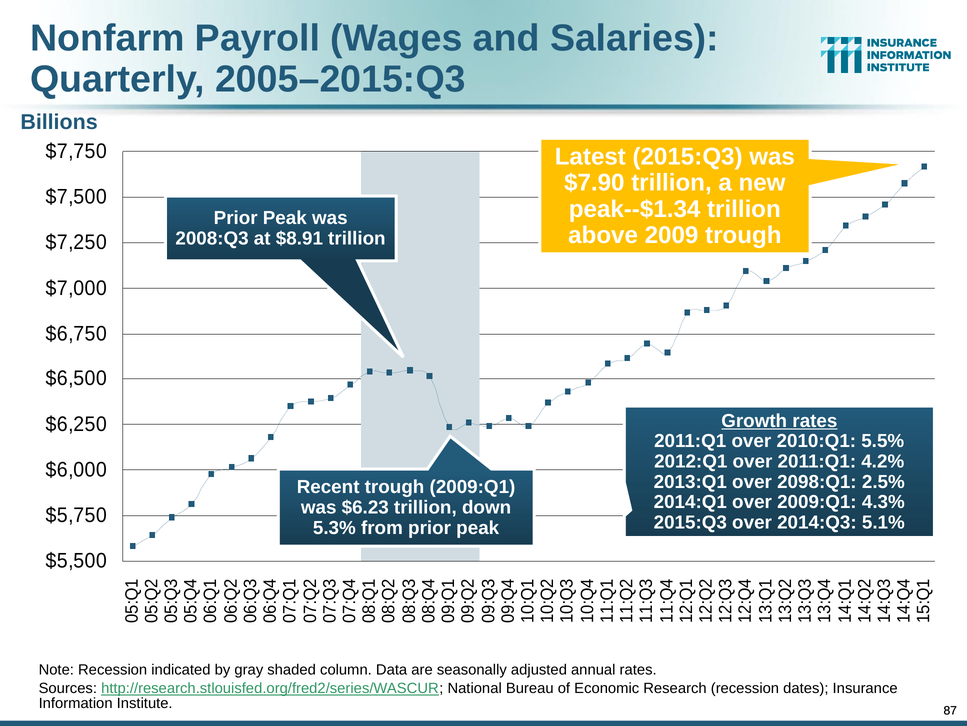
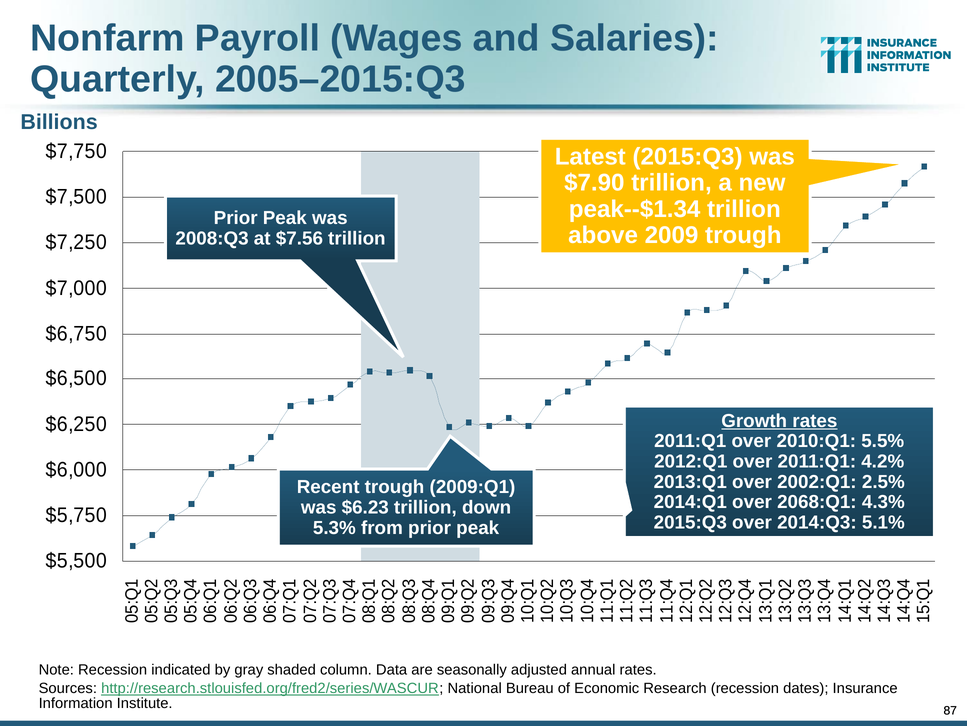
$8.91: $8.91 -> $7.56
2098:Q1: 2098:Q1 -> 2002:Q1
over 2009:Q1: 2009:Q1 -> 2068:Q1
